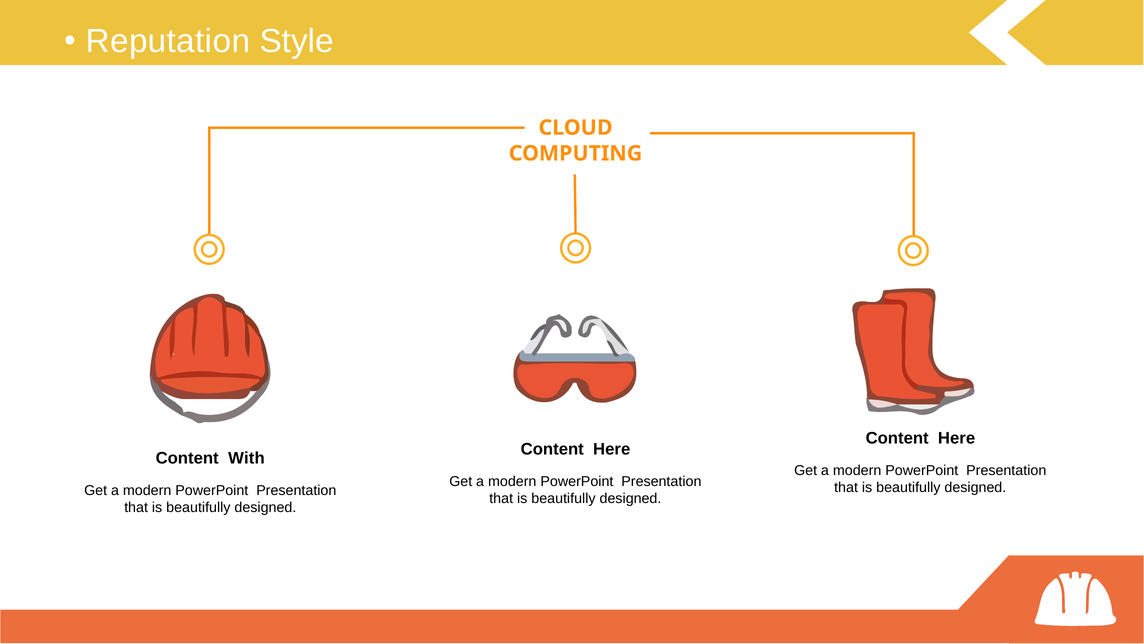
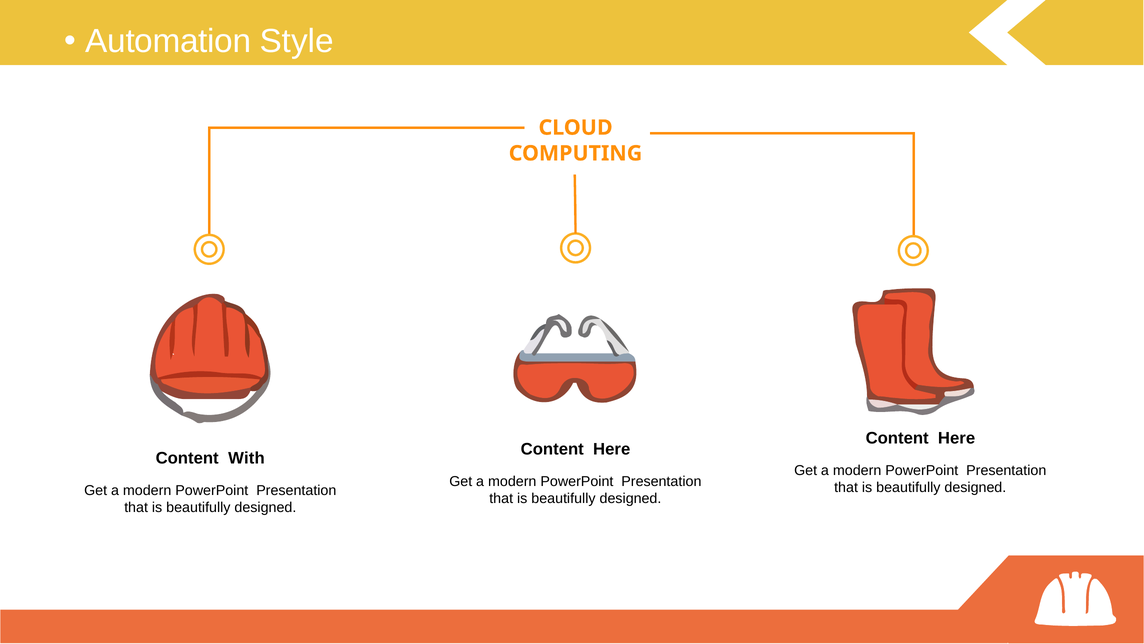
Reputation: Reputation -> Automation
